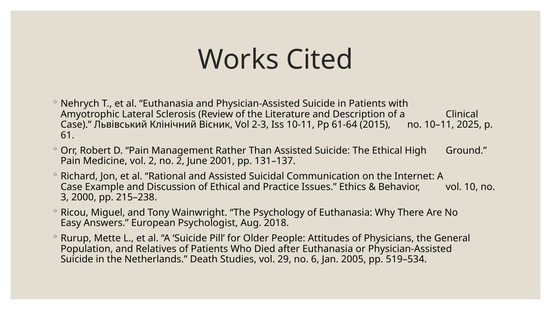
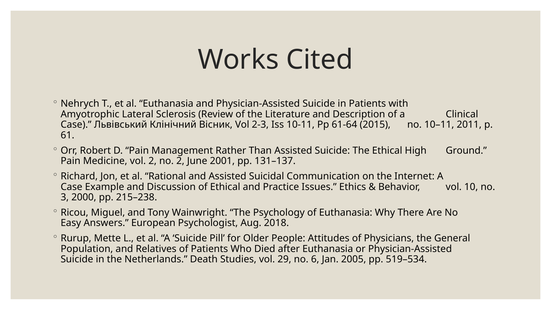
2025: 2025 -> 2011
